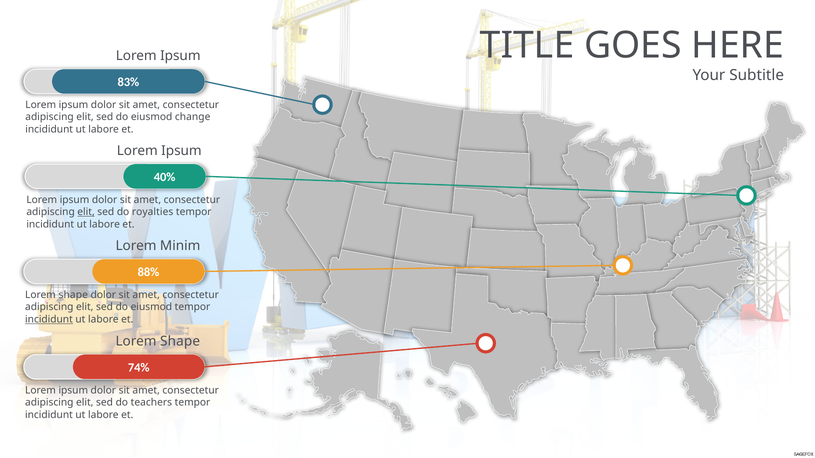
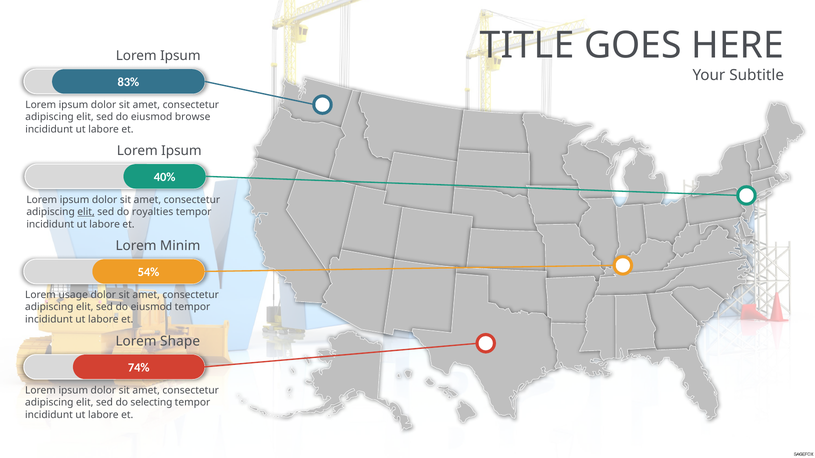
change: change -> browse
88%: 88% -> 54%
shape at (73, 295): shape -> usage
incididunt at (49, 320) underline: present -> none
teachers: teachers -> selecting
